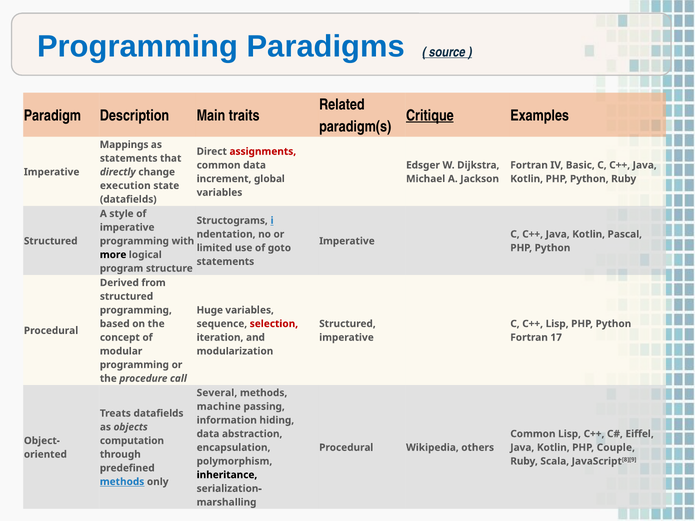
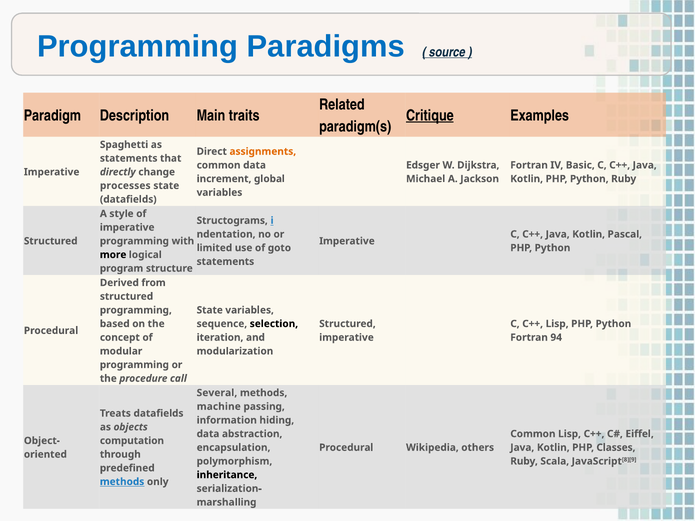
Mappings: Mappings -> Spaghetti
assignments colour: red -> orange
execution: execution -> processes
Huge at (210, 310): Huge -> State
selection colour: red -> black
17: 17 -> 94
Couple: Couple -> Classes
